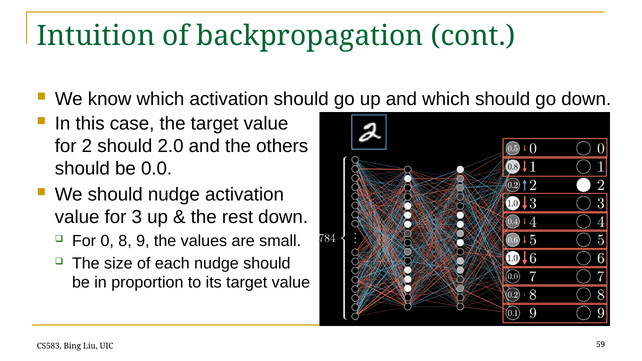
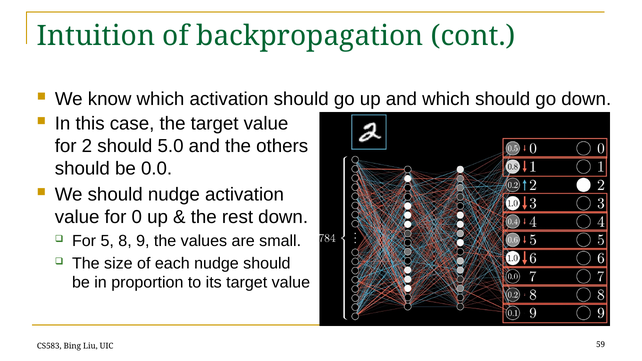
2.0: 2.0 -> 5.0
3: 3 -> 0
0: 0 -> 5
